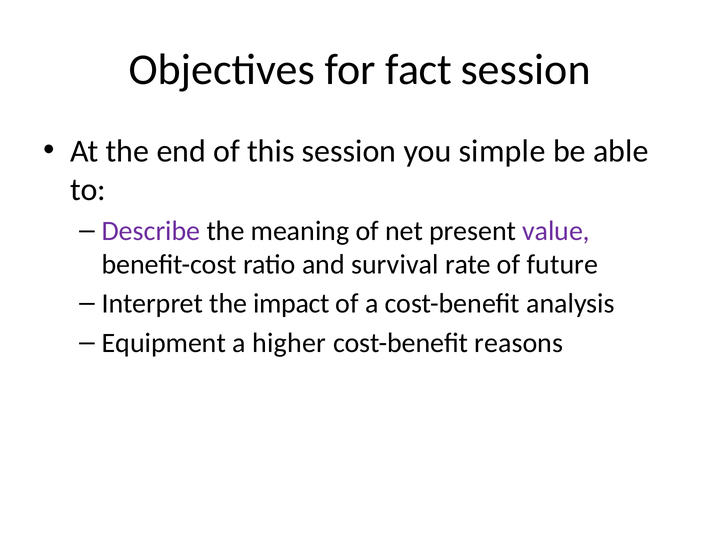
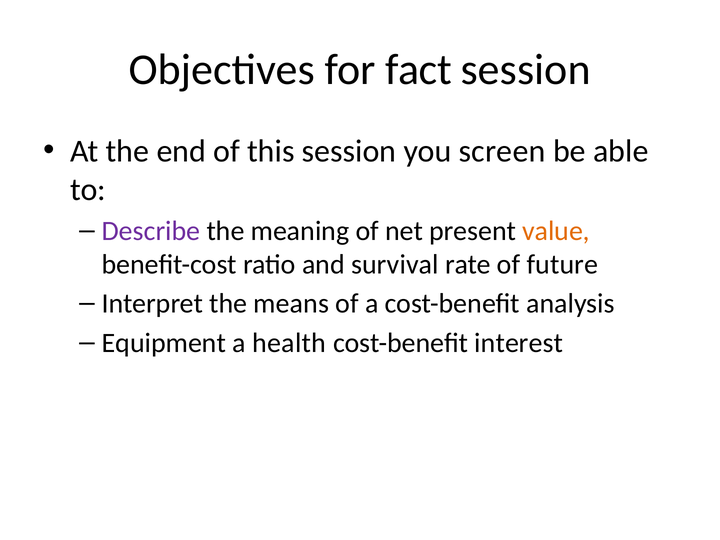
simple: simple -> screen
value colour: purple -> orange
impact: impact -> means
higher: higher -> health
reasons: reasons -> interest
